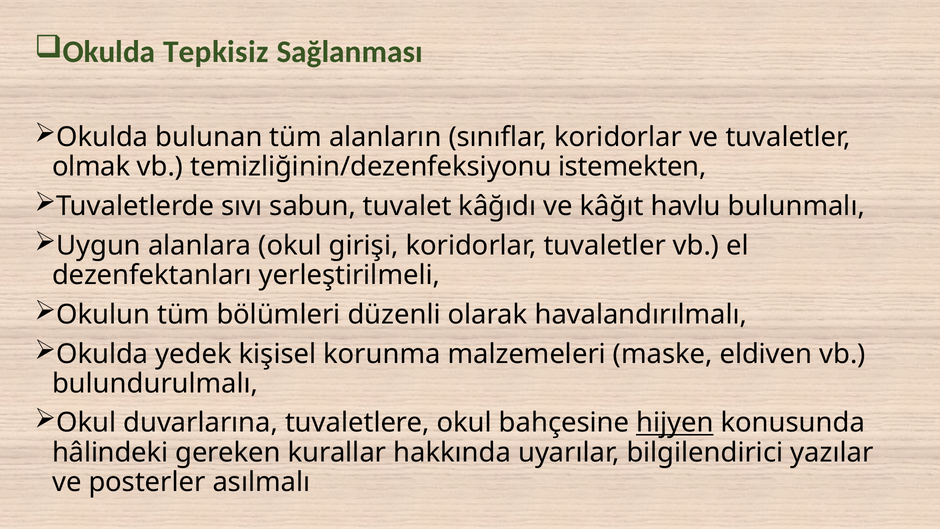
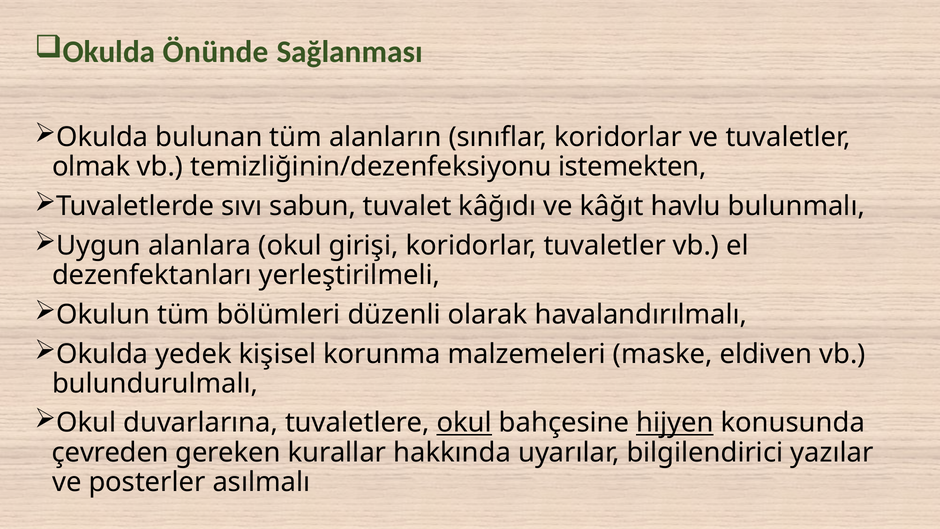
Tepkisiz: Tepkisiz -> Önünde
okul at (464, 423) underline: none -> present
hâlindeki: hâlindeki -> çevreden
